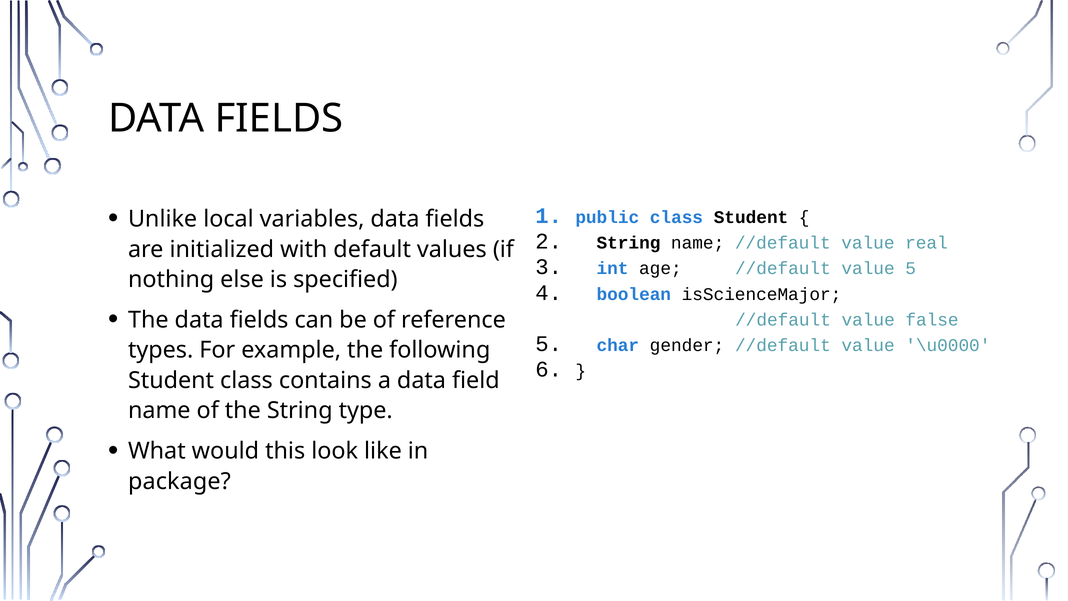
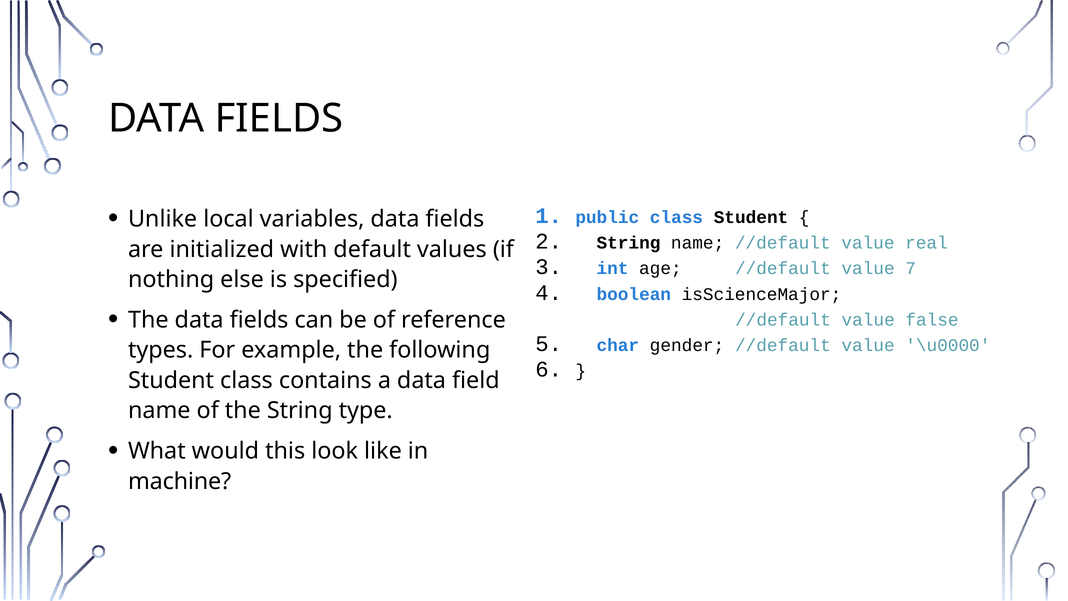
value 5: 5 -> 7
package: package -> machine
